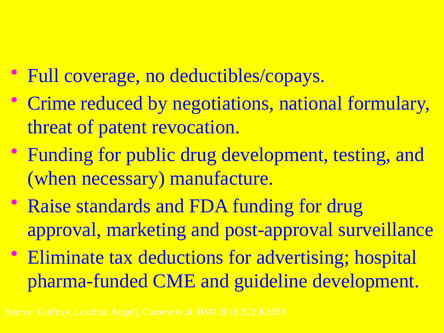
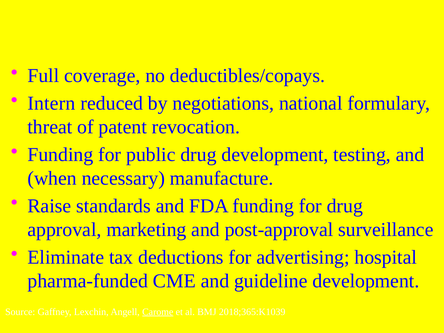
Crime: Crime -> Intern
Carome underline: none -> present
2018;522:K1039: 2018;522:K1039 -> 2018;365:K1039
